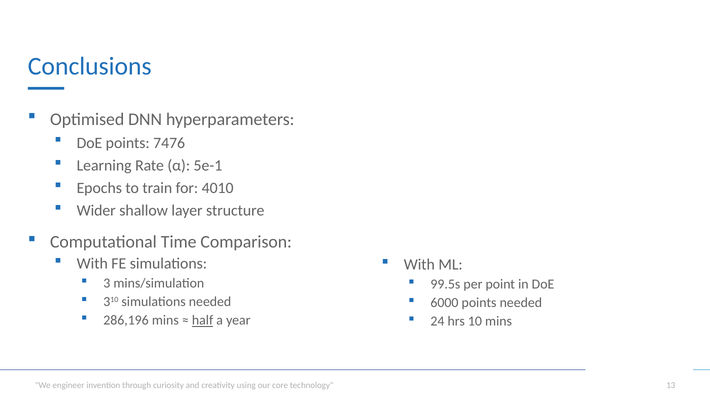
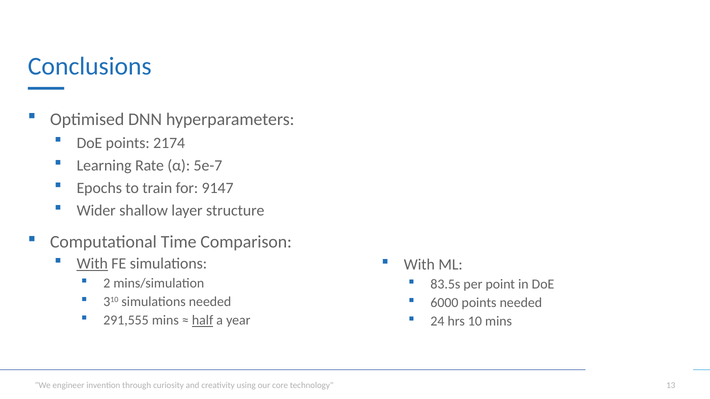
7476: 7476 -> 2174
5e-1: 5e-1 -> 5e-7
4010: 4010 -> 9147
With at (92, 264) underline: none -> present
3: 3 -> 2
99.5s: 99.5s -> 83.5s
286,196: 286,196 -> 291,555
